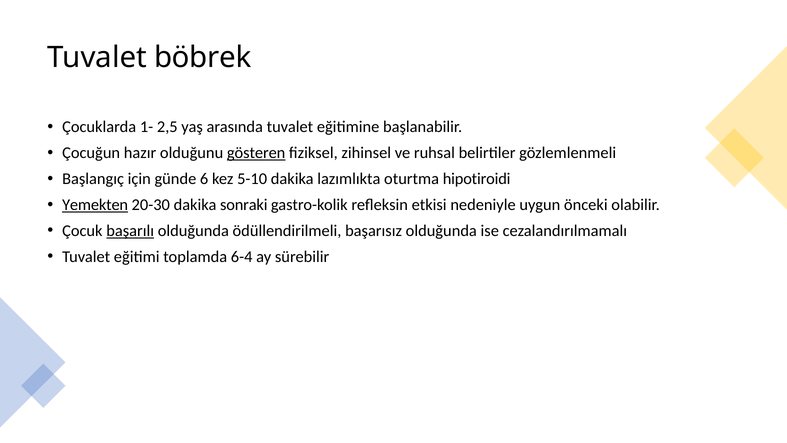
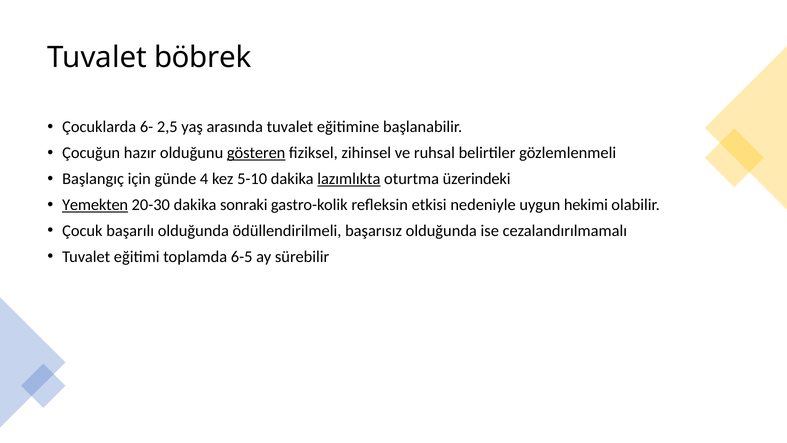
1-: 1- -> 6-
6: 6 -> 4
lazımlıkta underline: none -> present
hipotiroidi: hipotiroidi -> üzerindeki
önceki: önceki -> hekimi
başarılı underline: present -> none
6-4: 6-4 -> 6-5
